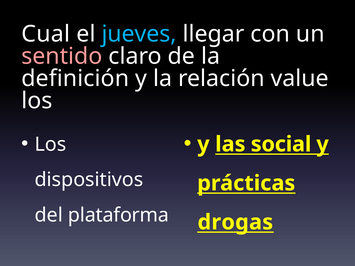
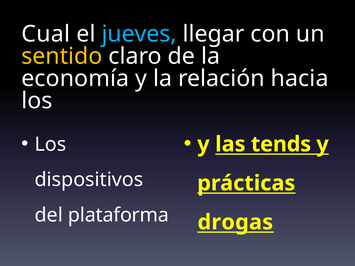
sentido colour: pink -> yellow
definición: definición -> economía
value: value -> hacia
social: social -> tends
